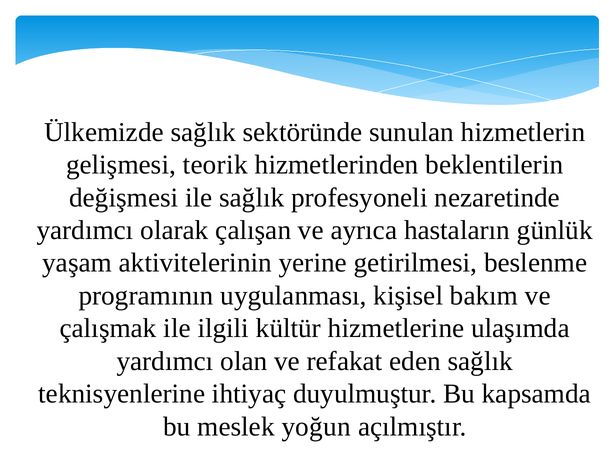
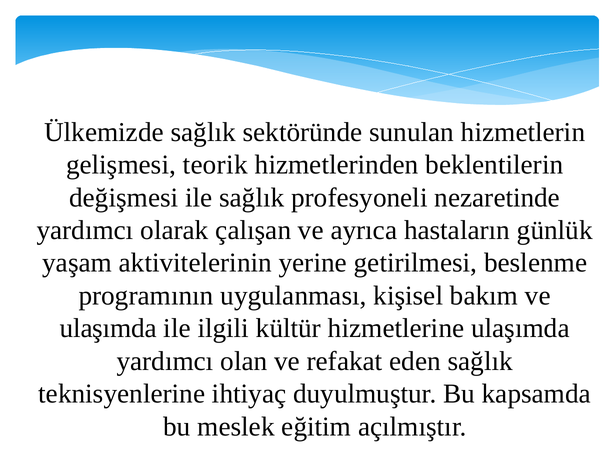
çalışmak at (108, 329): çalışmak -> ulaşımda
yoğun: yoğun -> eğitim
